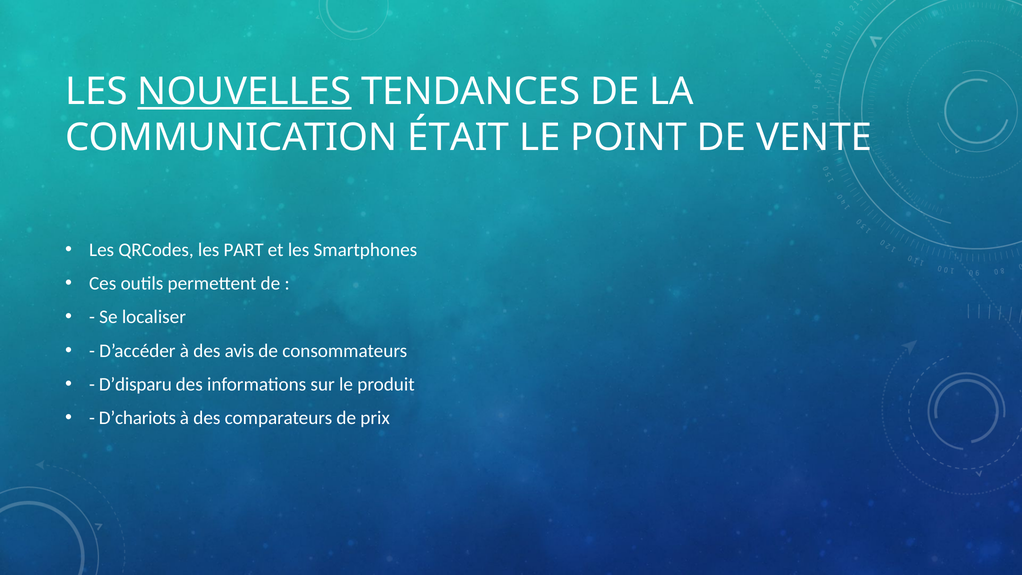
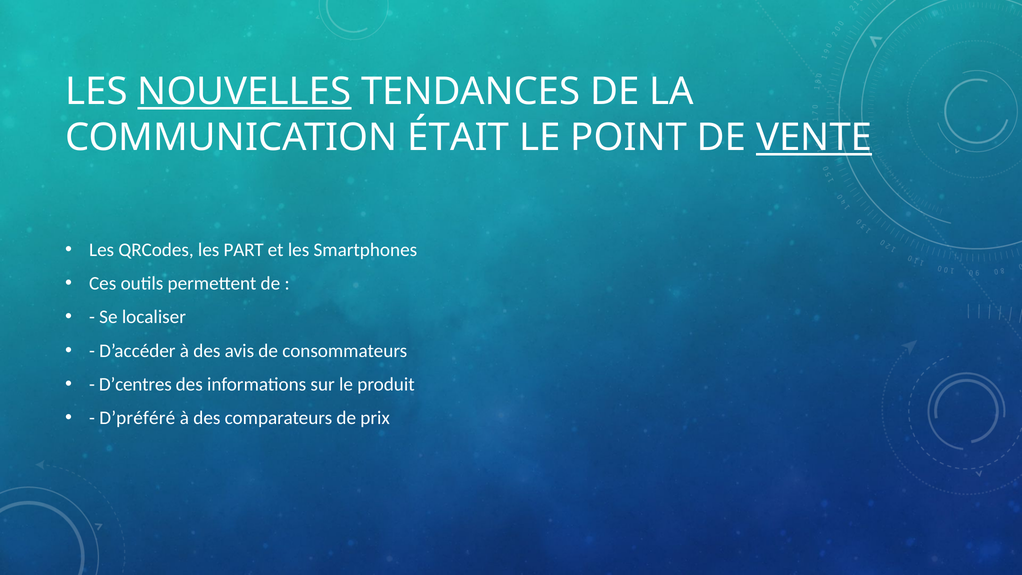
VENTE underline: none -> present
D’disparu: D’disparu -> D’centres
D’chariots: D’chariots -> D’préféré
